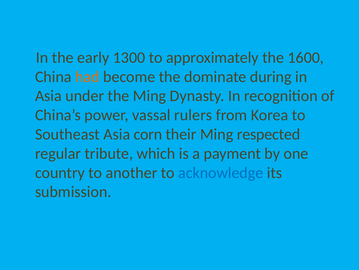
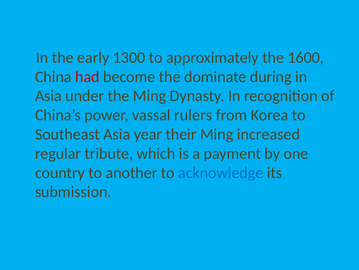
had colour: orange -> red
corn: corn -> year
respected: respected -> increased
